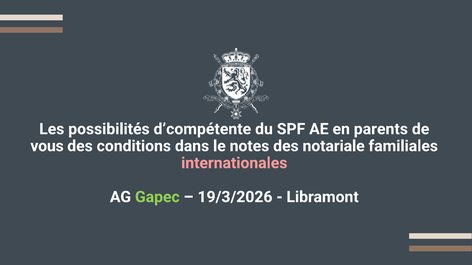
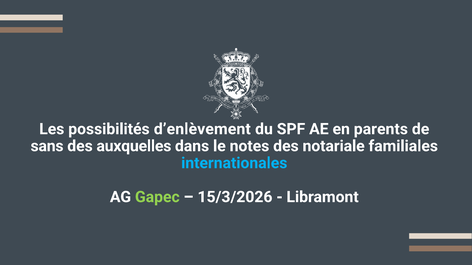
d’compétente: d’compétente -> d’enlèvement
vous: vous -> sans
conditions: conditions -> auxquelles
internationales colour: pink -> light blue
19/3/2026: 19/3/2026 -> 15/3/2026
